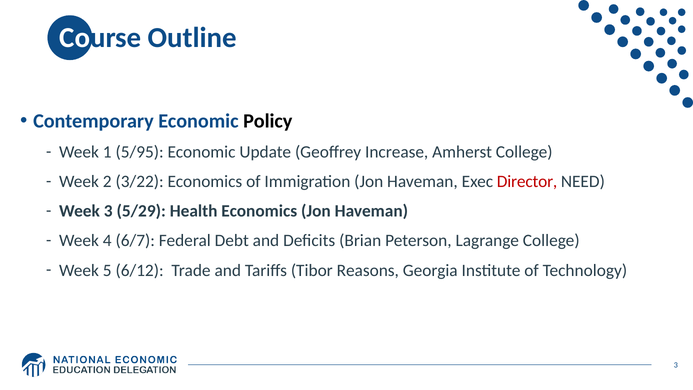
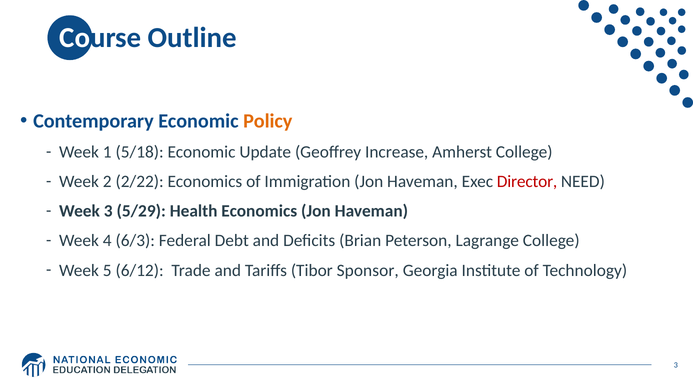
Policy colour: black -> orange
5/95: 5/95 -> 5/18
3/22: 3/22 -> 2/22
6/7: 6/7 -> 6/3
Reasons: Reasons -> Sponsor
